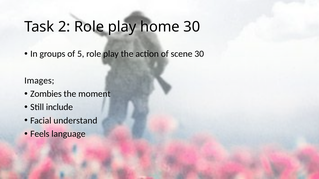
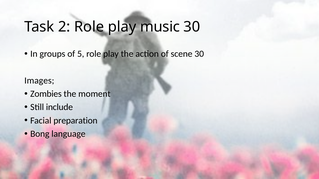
home: home -> music
understand: understand -> preparation
Feels: Feels -> Bong
